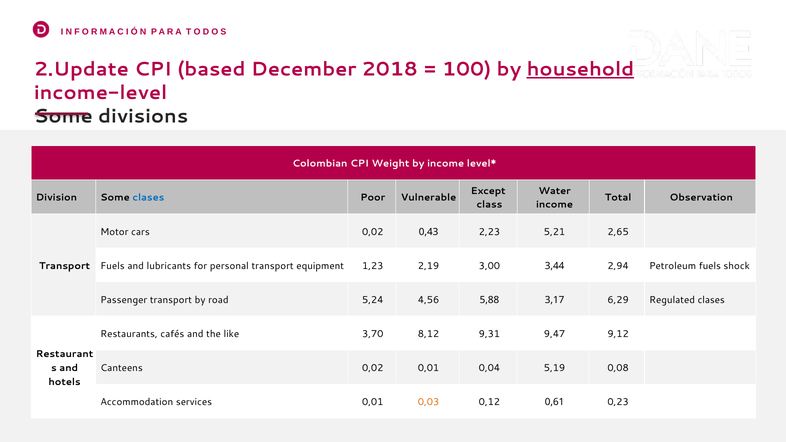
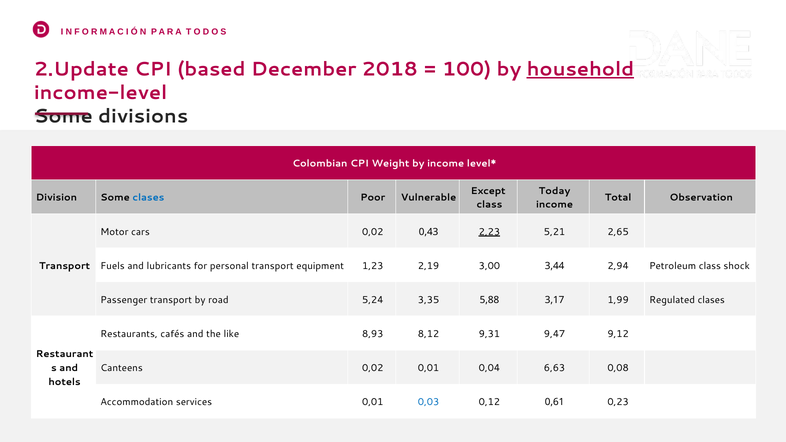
Water: Water -> Today
2,23 underline: none -> present
Petroleum fuels: fuels -> class
4,56: 4,56 -> 3,35
6,29: 6,29 -> 1,99
3,70: 3,70 -> 8,93
5,19: 5,19 -> 6,63
0,03 colour: orange -> blue
